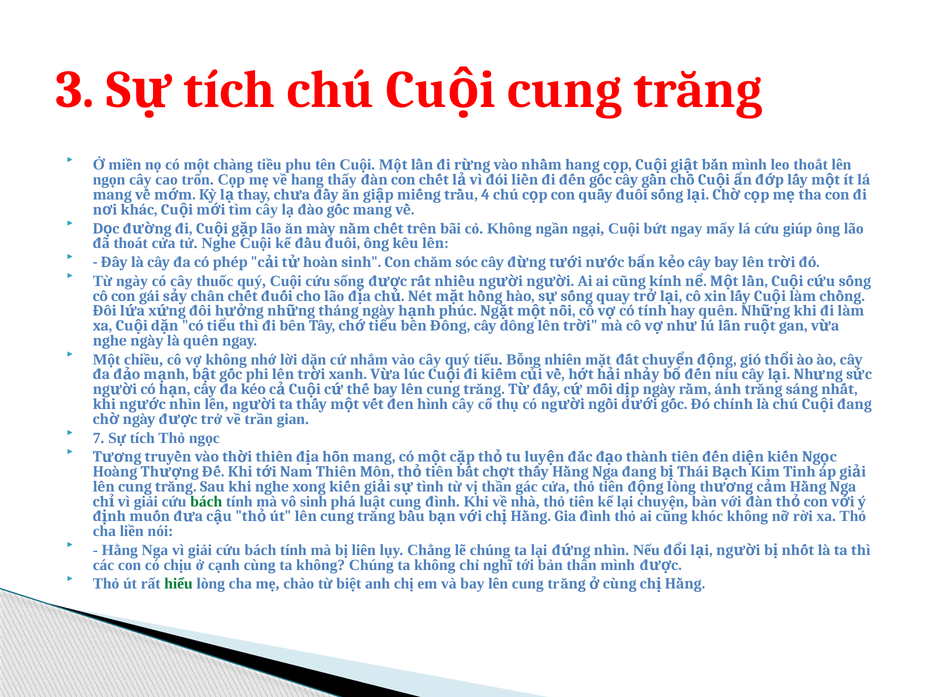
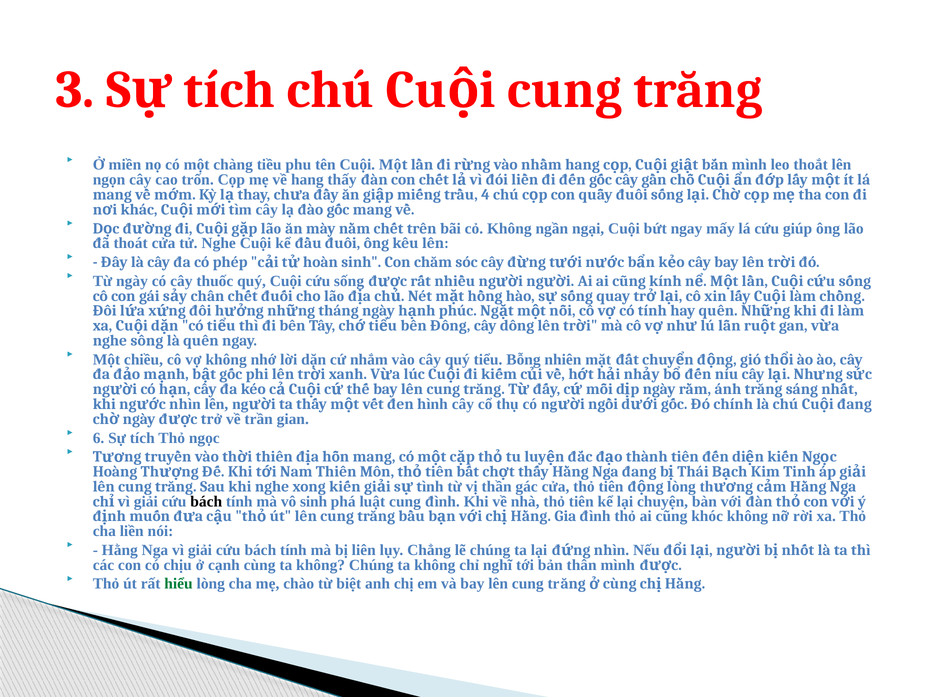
nghe ngày: ngày -> sống
7: 7 -> 6
bách at (206, 501) colour: green -> black
